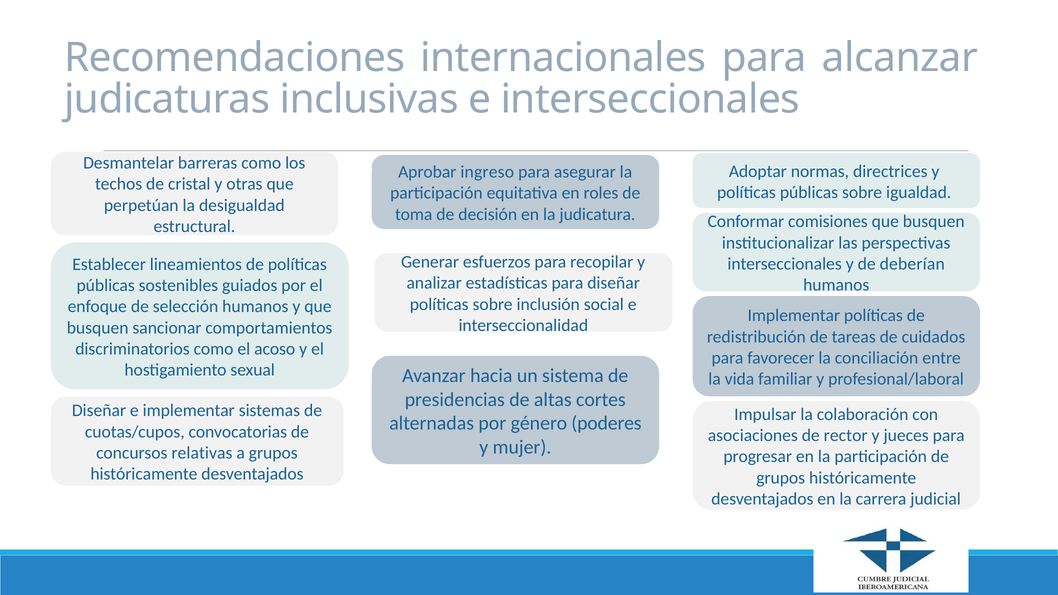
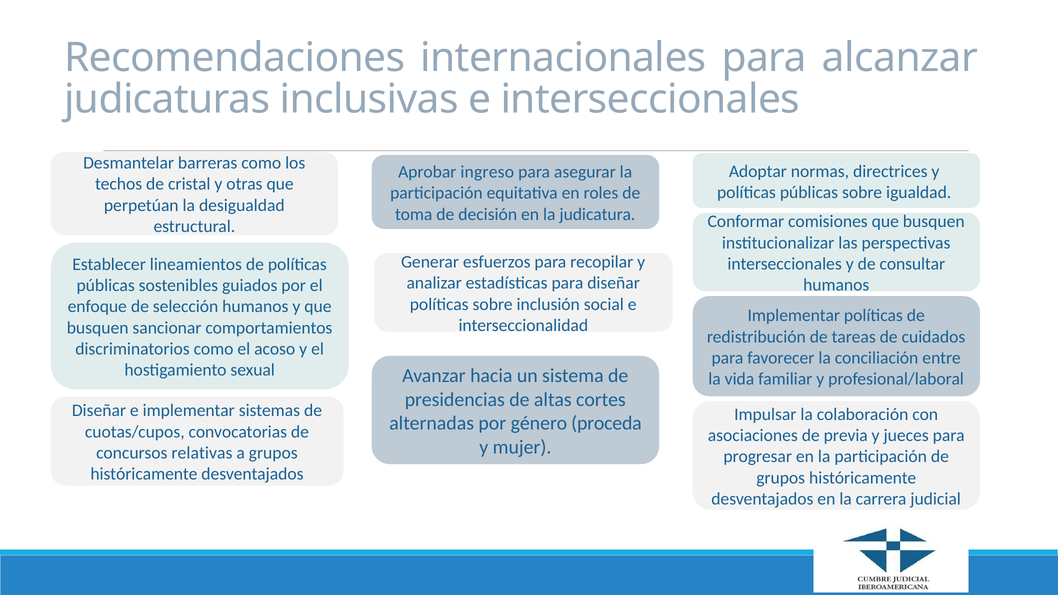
deberían: deberían -> consultar
poderes: poderes -> proceda
rector: rector -> previa
